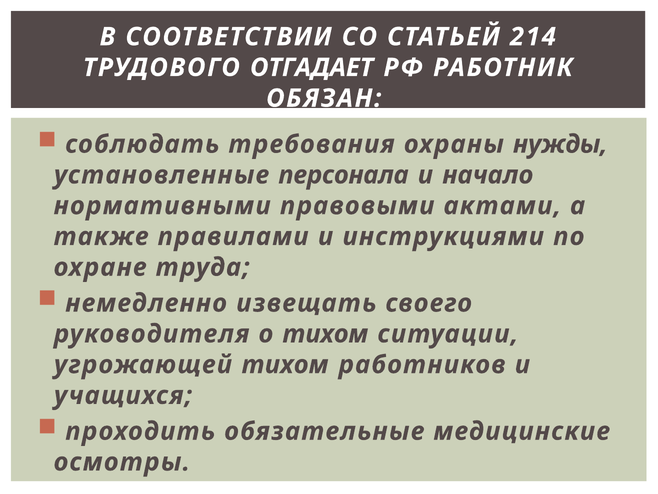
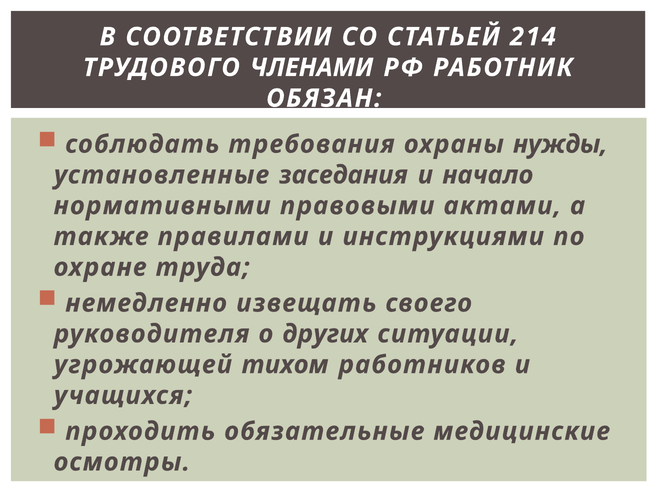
ОТГАДАЕТ: ОТГАДАЕТ -> ЧЛЕНАМИ
персонала: персонала -> заседания
о тихом: тихом -> других
